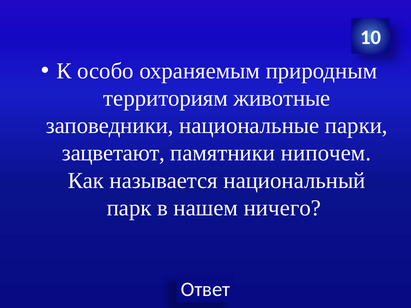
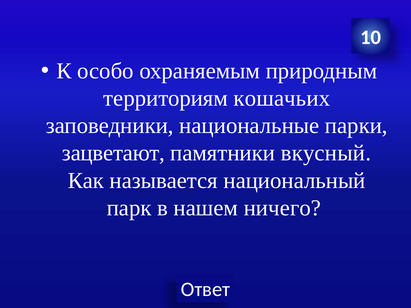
животные: животные -> кошачьих
нипочем: нипочем -> вкусный
